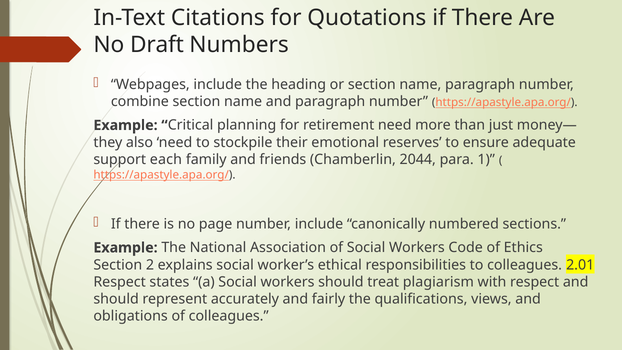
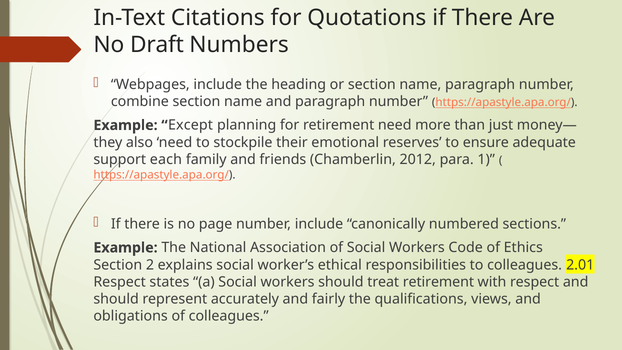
Critical: Critical -> Except
2044: 2044 -> 2012
treat plagiarism: plagiarism -> retirement
